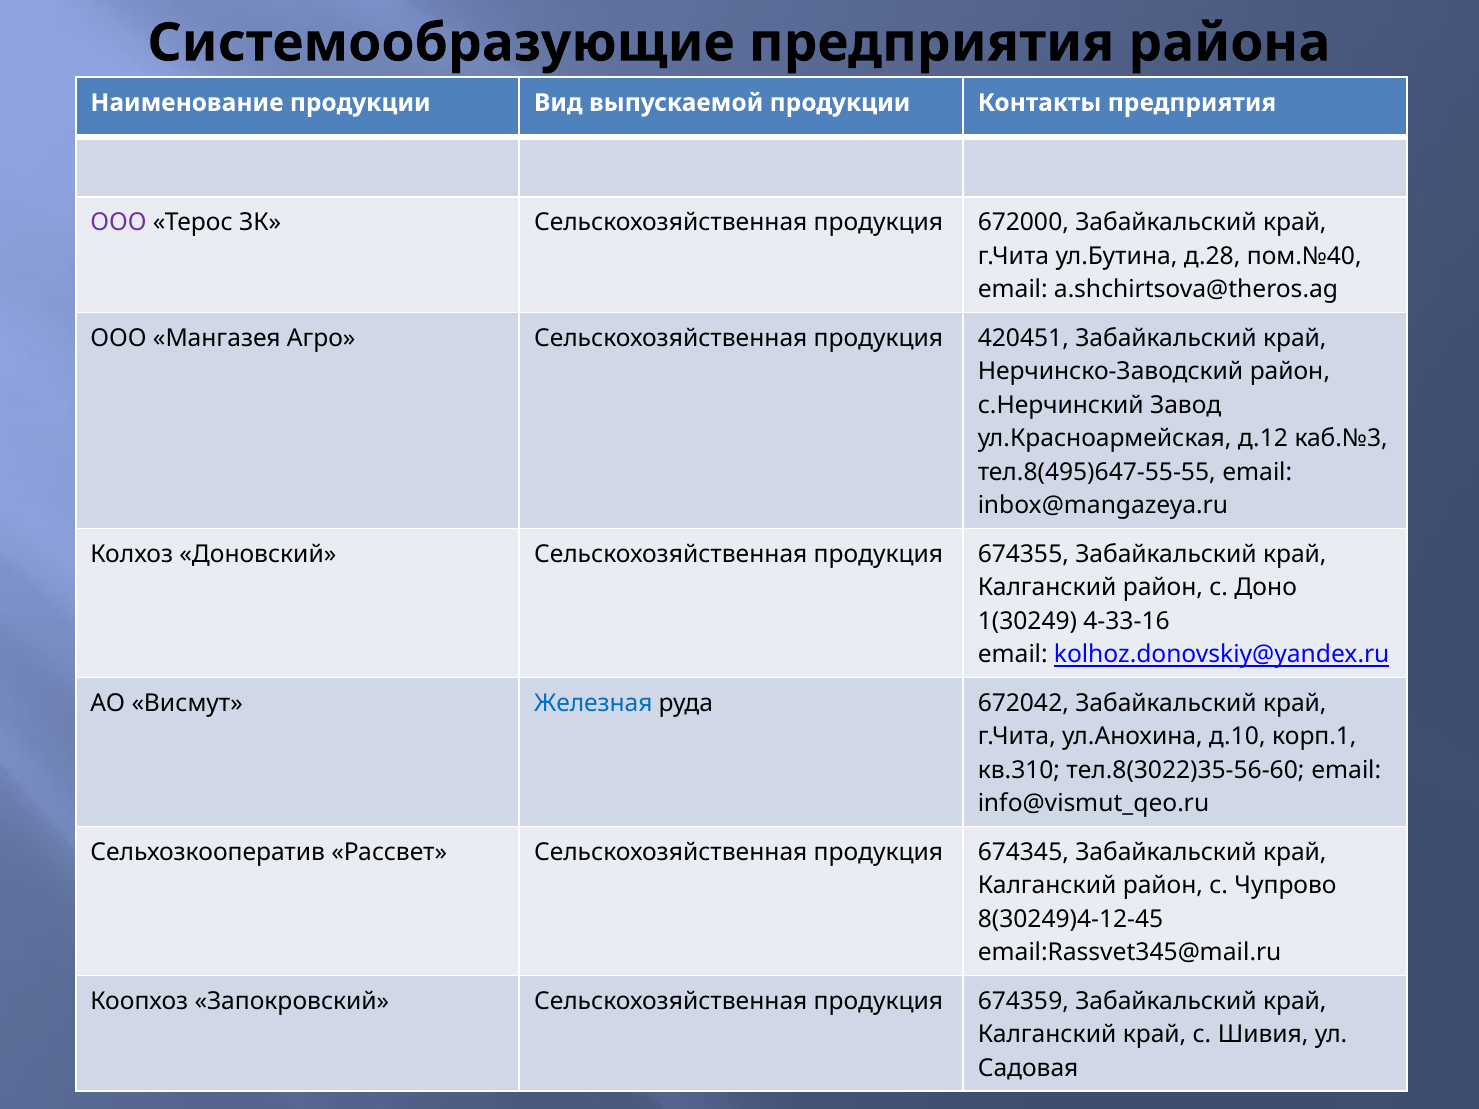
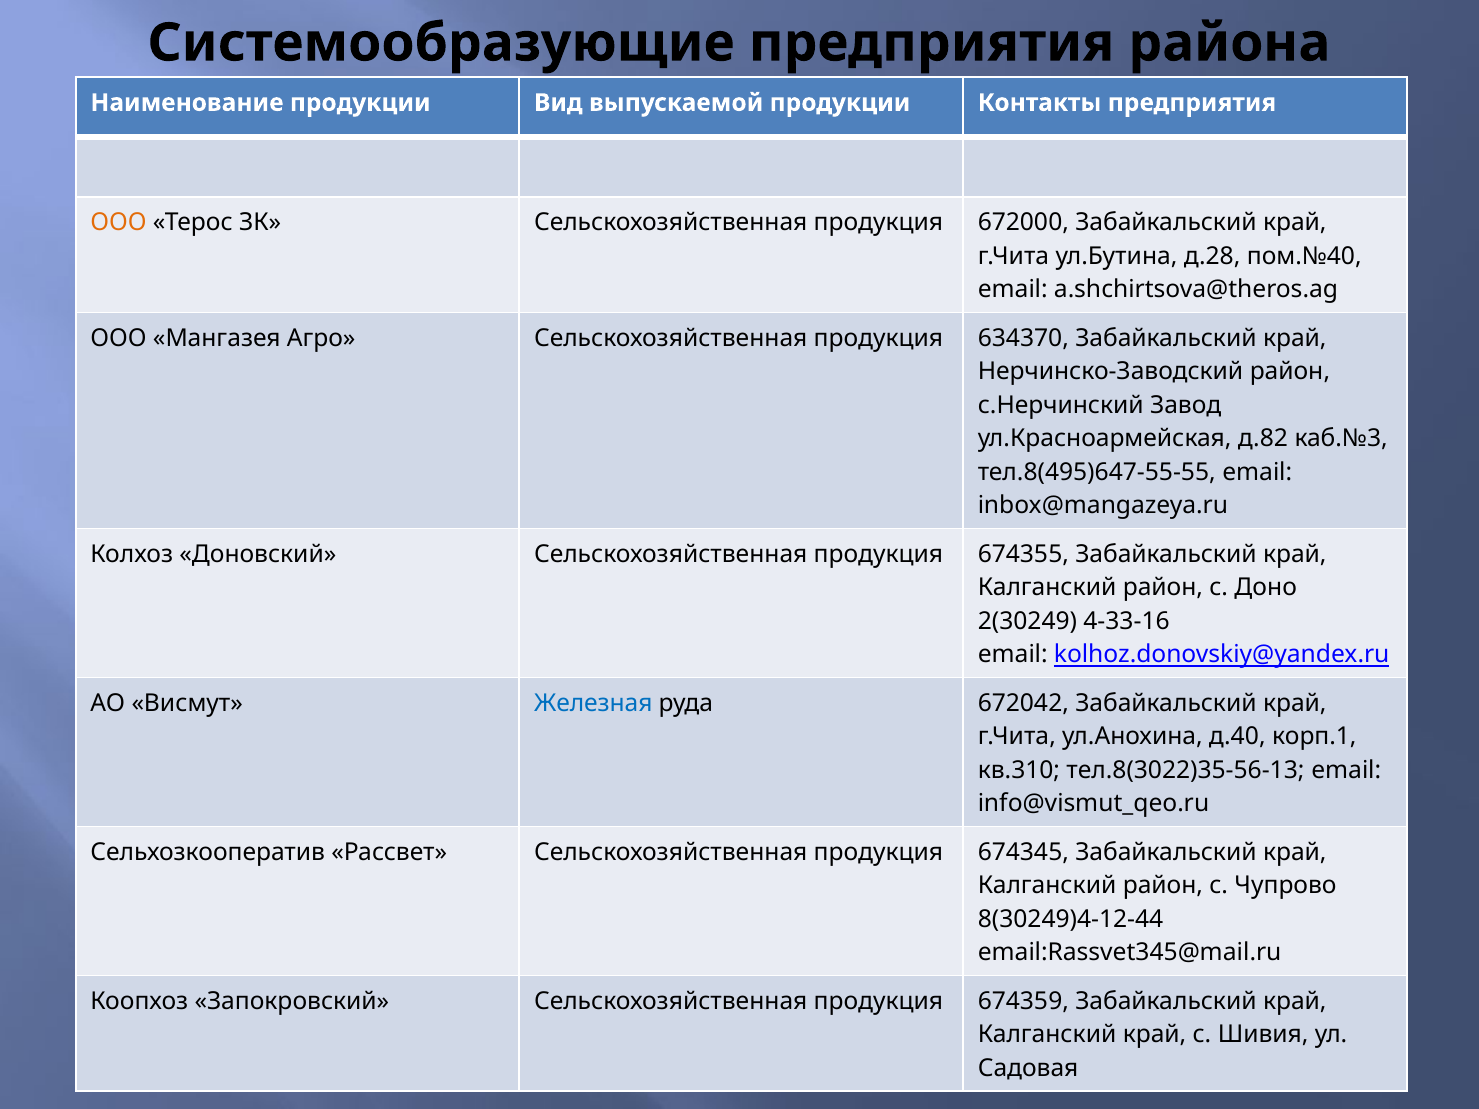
ООО at (119, 223) colour: purple -> orange
420451: 420451 -> 634370
д.12: д.12 -> д.82
1(30249: 1(30249 -> 2(30249
д.10: д.10 -> д.40
тел.8(3022)35-56-60: тел.8(3022)35-56-60 -> тел.8(3022)35-56-13
8(30249)4-12-45: 8(30249)4-12-45 -> 8(30249)4-12-44
